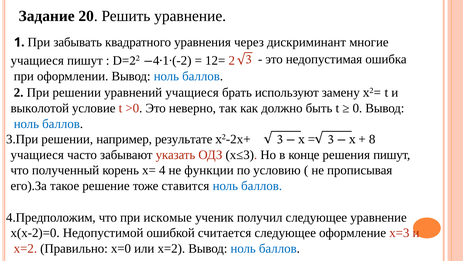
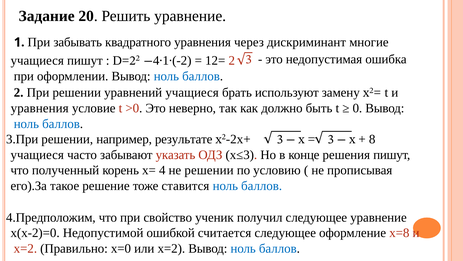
выколотой at (40, 108): выколотой -> уравнения
не функции: функции -> решении
искомые: искомые -> свойство
x=3: x=3 -> x=8
